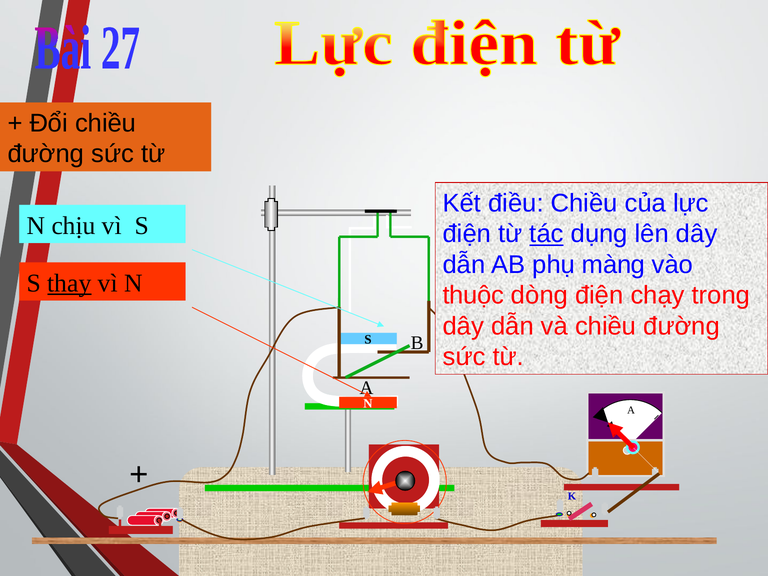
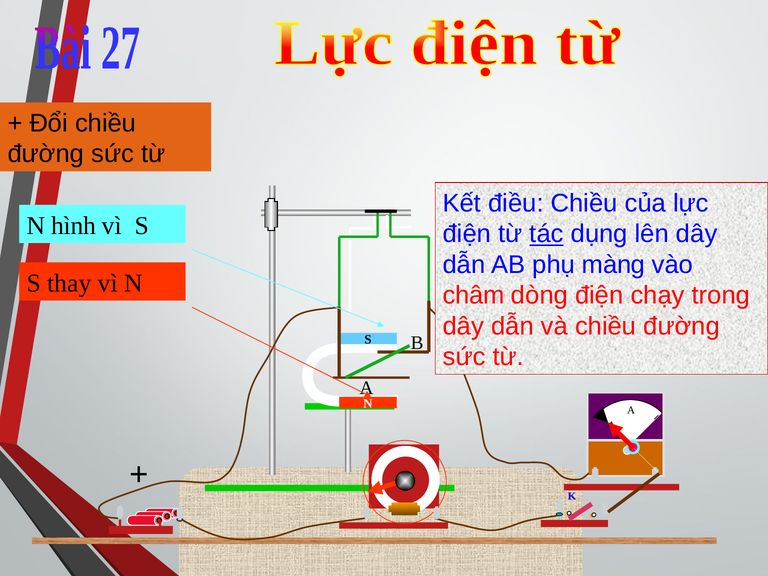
chịu: chịu -> hình
thay underline: present -> none
thuộc: thuộc -> châm
